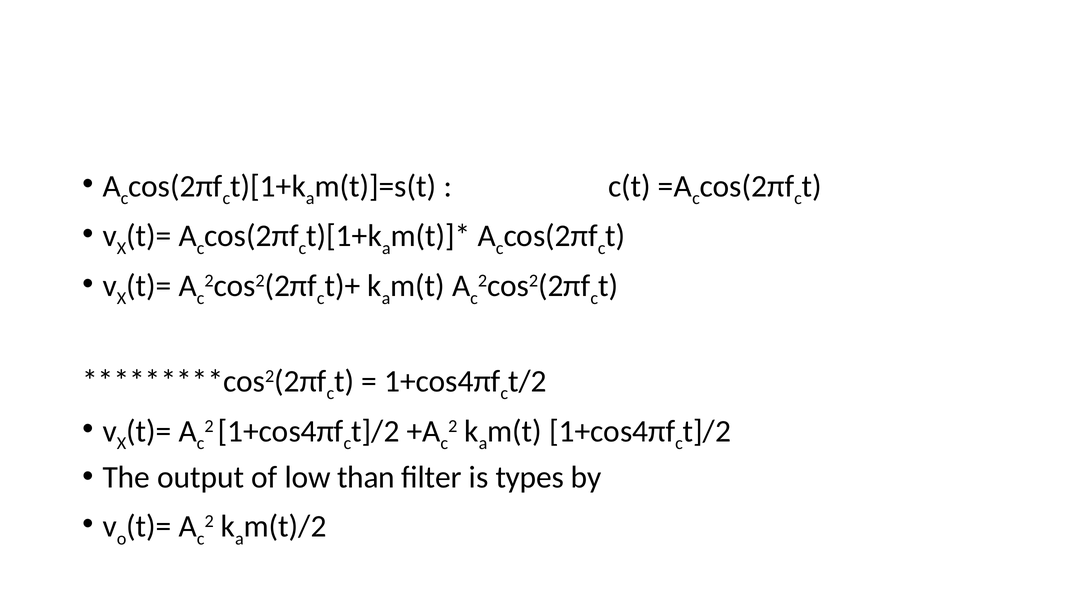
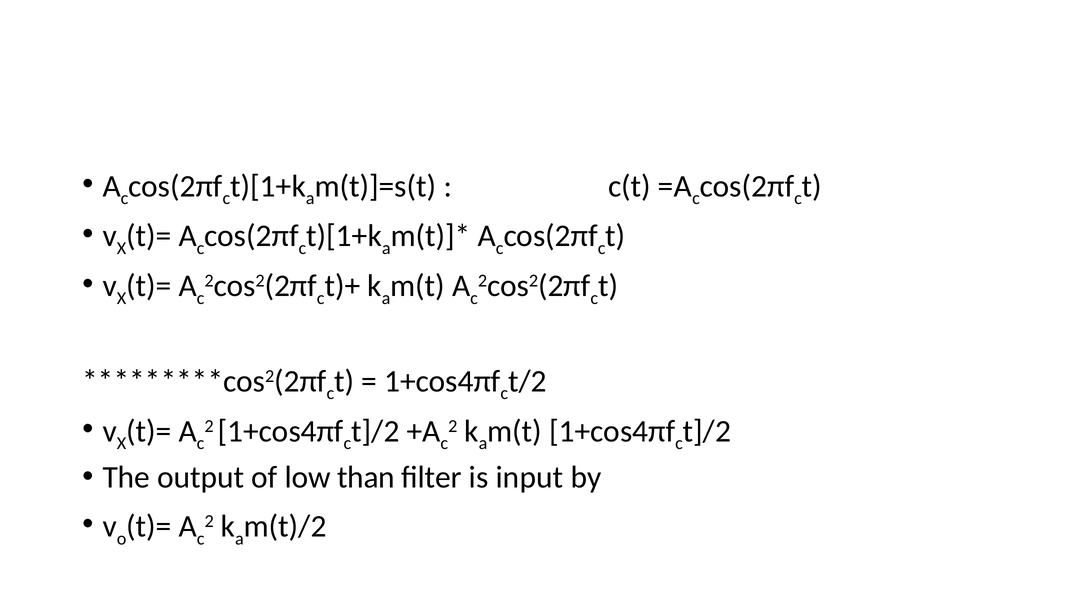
types: types -> input
